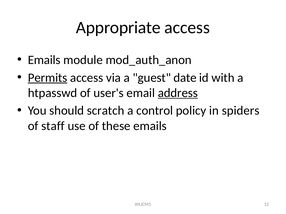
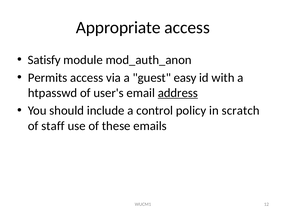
Emails at (44, 60): Emails -> Satisfy
Permits underline: present -> none
date: date -> easy
scratch: scratch -> include
spiders: spiders -> scratch
